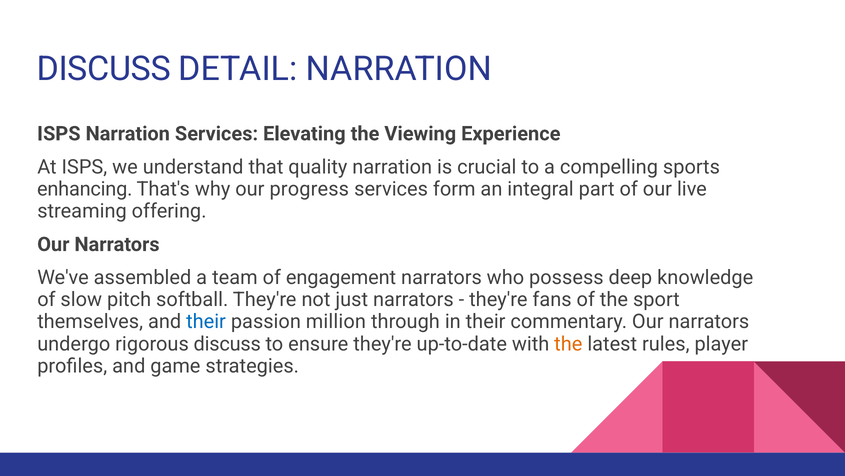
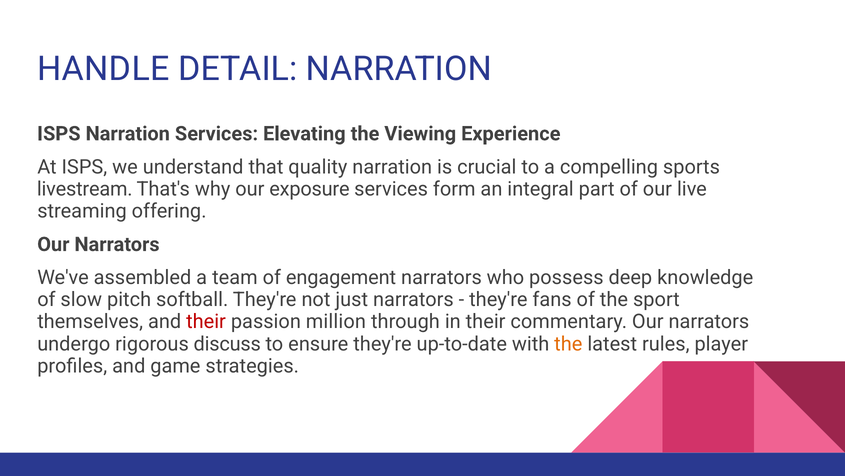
DISCUSS at (104, 69): DISCUSS -> HANDLE
enhancing: enhancing -> livestream
progress: progress -> exposure
their at (206, 321) colour: blue -> red
